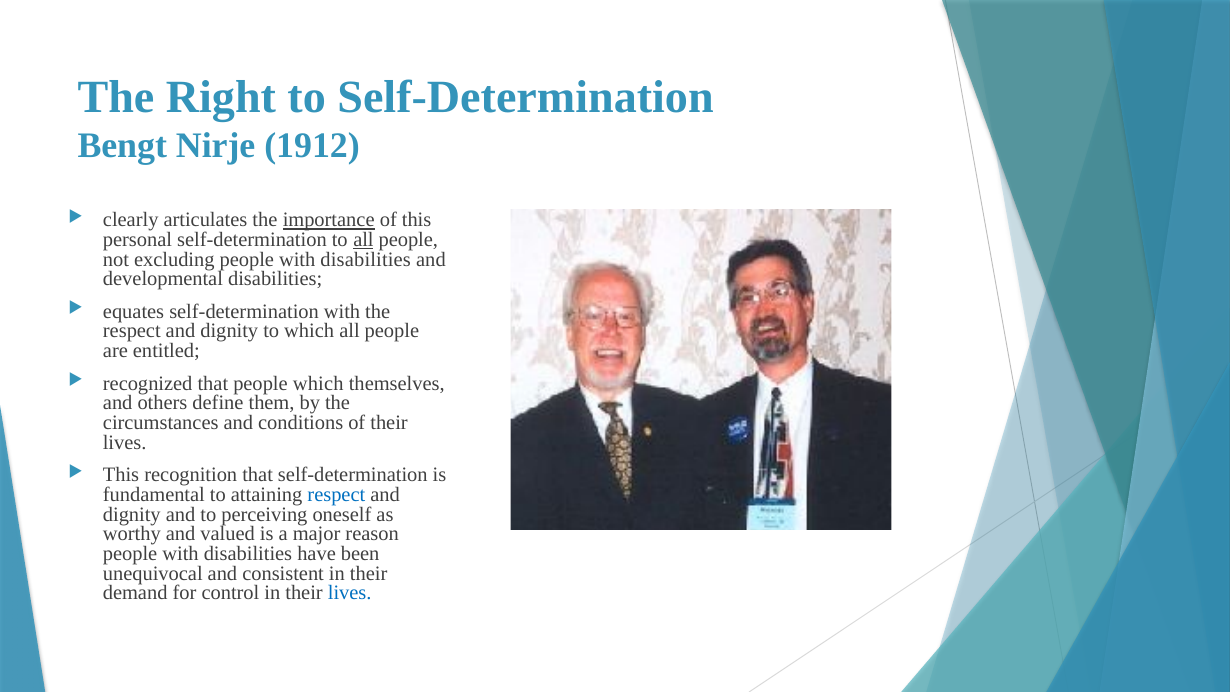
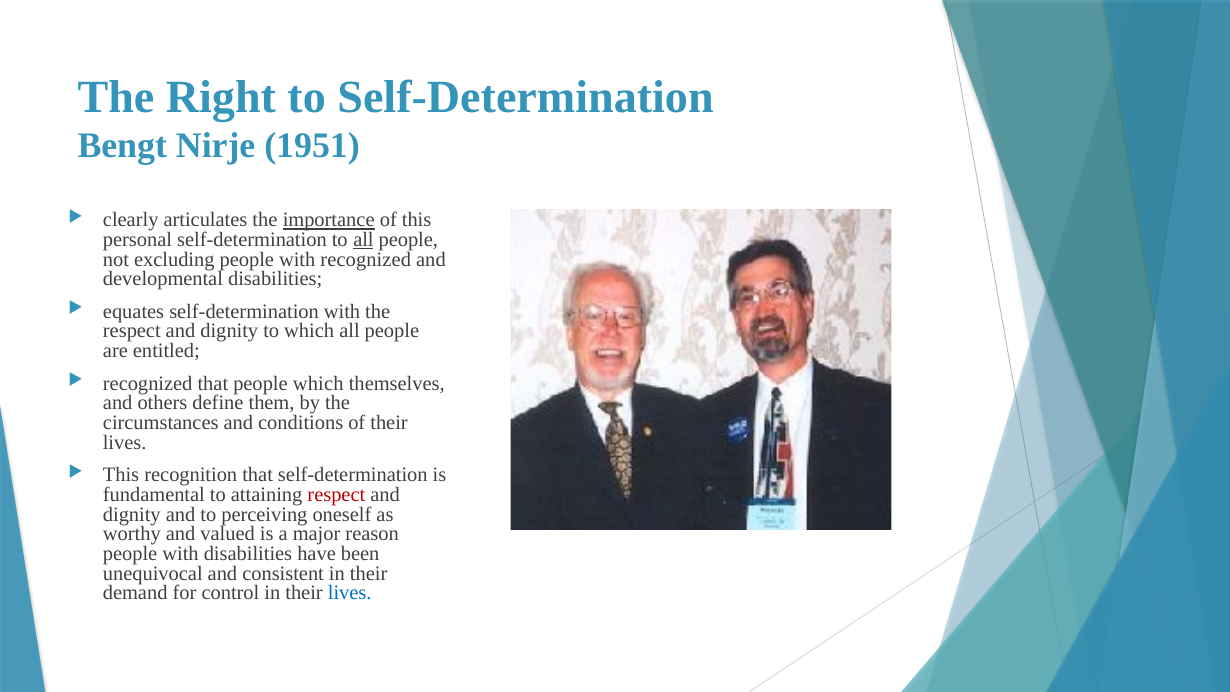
1912: 1912 -> 1951
excluding people with disabilities: disabilities -> recognized
respect at (336, 495) colour: blue -> red
